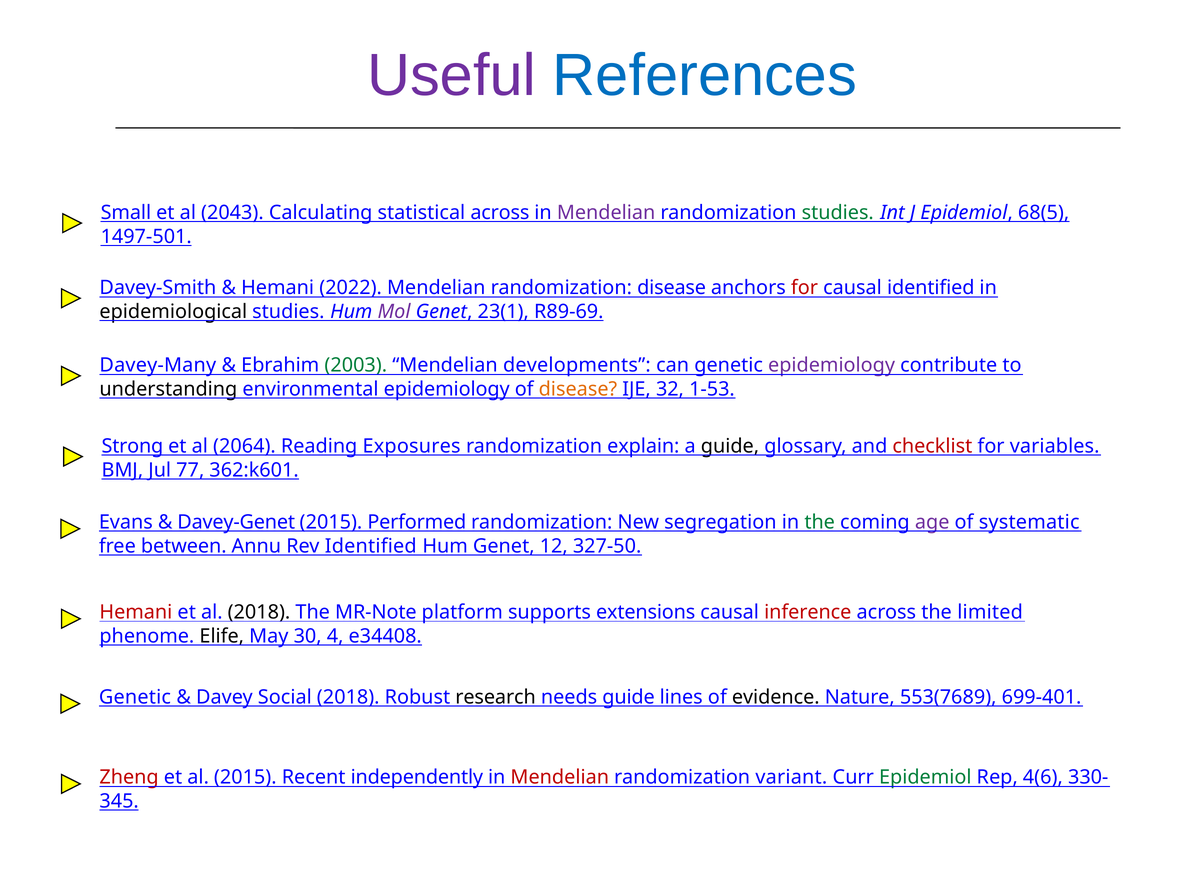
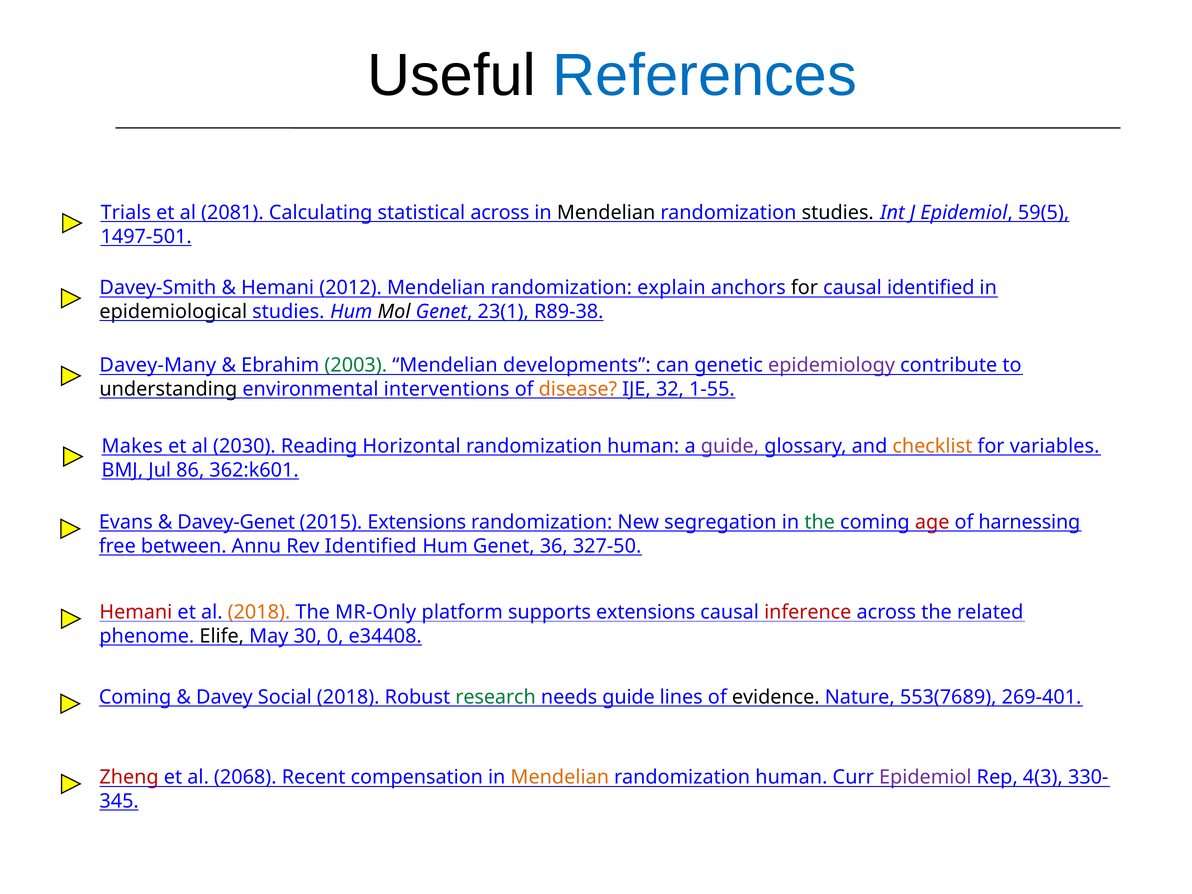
Useful colour: purple -> black
Small: Small -> Trials
2043: 2043 -> 2081
Mendelian at (606, 213) colour: purple -> black
studies at (838, 213) colour: green -> black
68(5: 68(5 -> 59(5
2022: 2022 -> 2012
randomization disease: disease -> explain
for at (804, 288) colour: red -> black
Mol colour: purple -> black
R89-69: R89-69 -> R89-38
environmental epidemiology: epidemiology -> interventions
1-53: 1-53 -> 1-55
Strong: Strong -> Makes
2064: 2064 -> 2030
Exposures: Exposures -> Horizontal
explain at (643, 446): explain -> human
guide at (730, 446) colour: black -> purple
checklist colour: red -> orange
77: 77 -> 86
2015 Performed: Performed -> Extensions
age colour: purple -> red
systematic: systematic -> harnessing
12: 12 -> 36
2018 at (259, 612) colour: black -> orange
MR-Note: MR-Note -> MR-Only
limited: limited -> related
4: 4 -> 0
Genetic at (135, 697): Genetic -> Coming
research colour: black -> green
699-401: 699-401 -> 269-401
al 2015: 2015 -> 2068
independently: independently -> compensation
Mendelian at (560, 777) colour: red -> orange
variant at (791, 777): variant -> human
Epidemiol at (925, 777) colour: green -> purple
4(6: 4(6 -> 4(3
